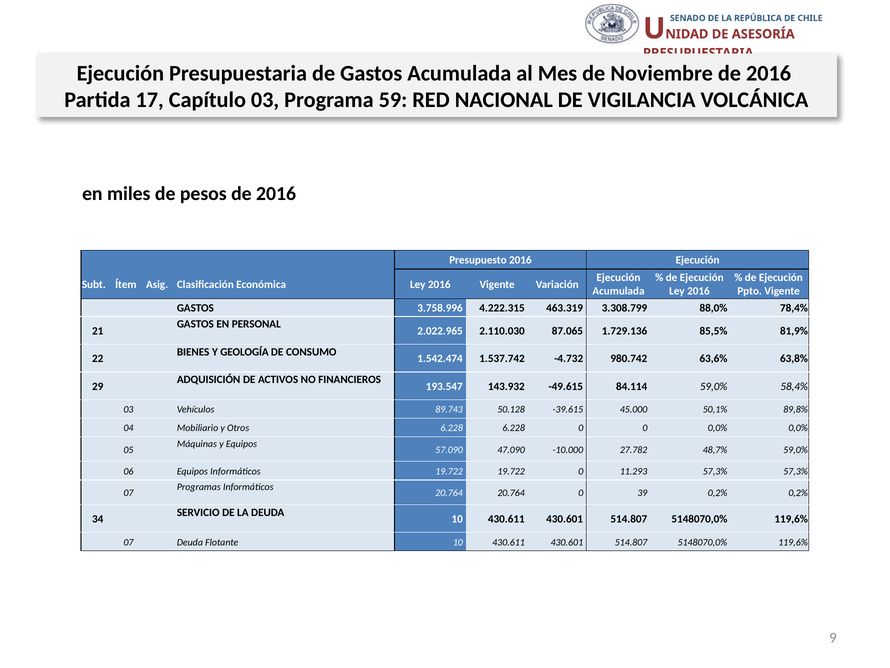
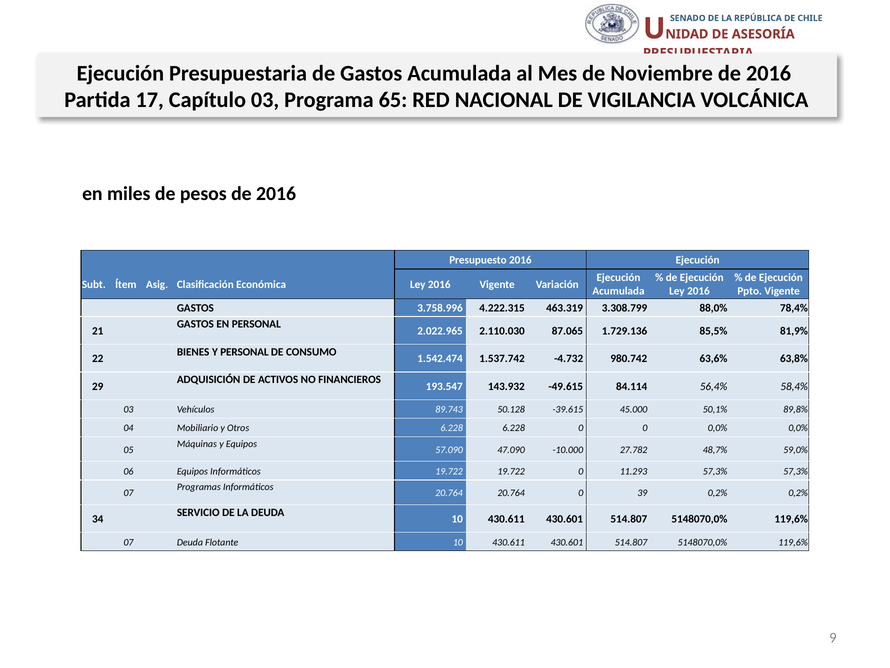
59: 59 -> 65
Y GEOLOGÍA: GEOLOGÍA -> PERSONAL
84.114 59,0%: 59,0% -> 56,4%
